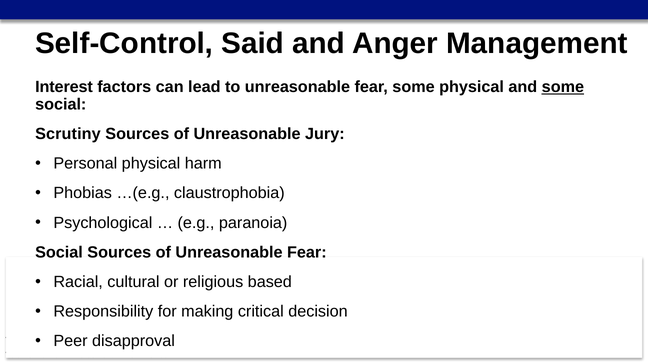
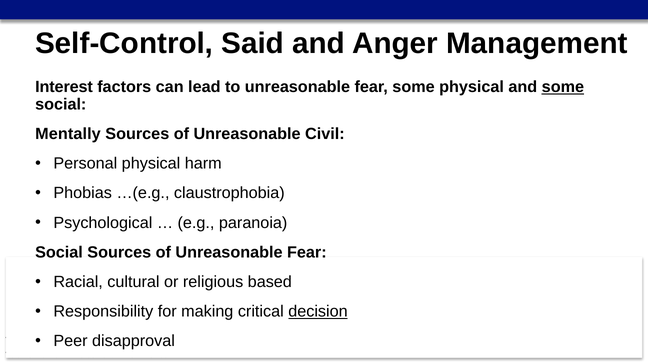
Scrutiny: Scrutiny -> Mentally
Jury: Jury -> Civil
decision underline: none -> present
